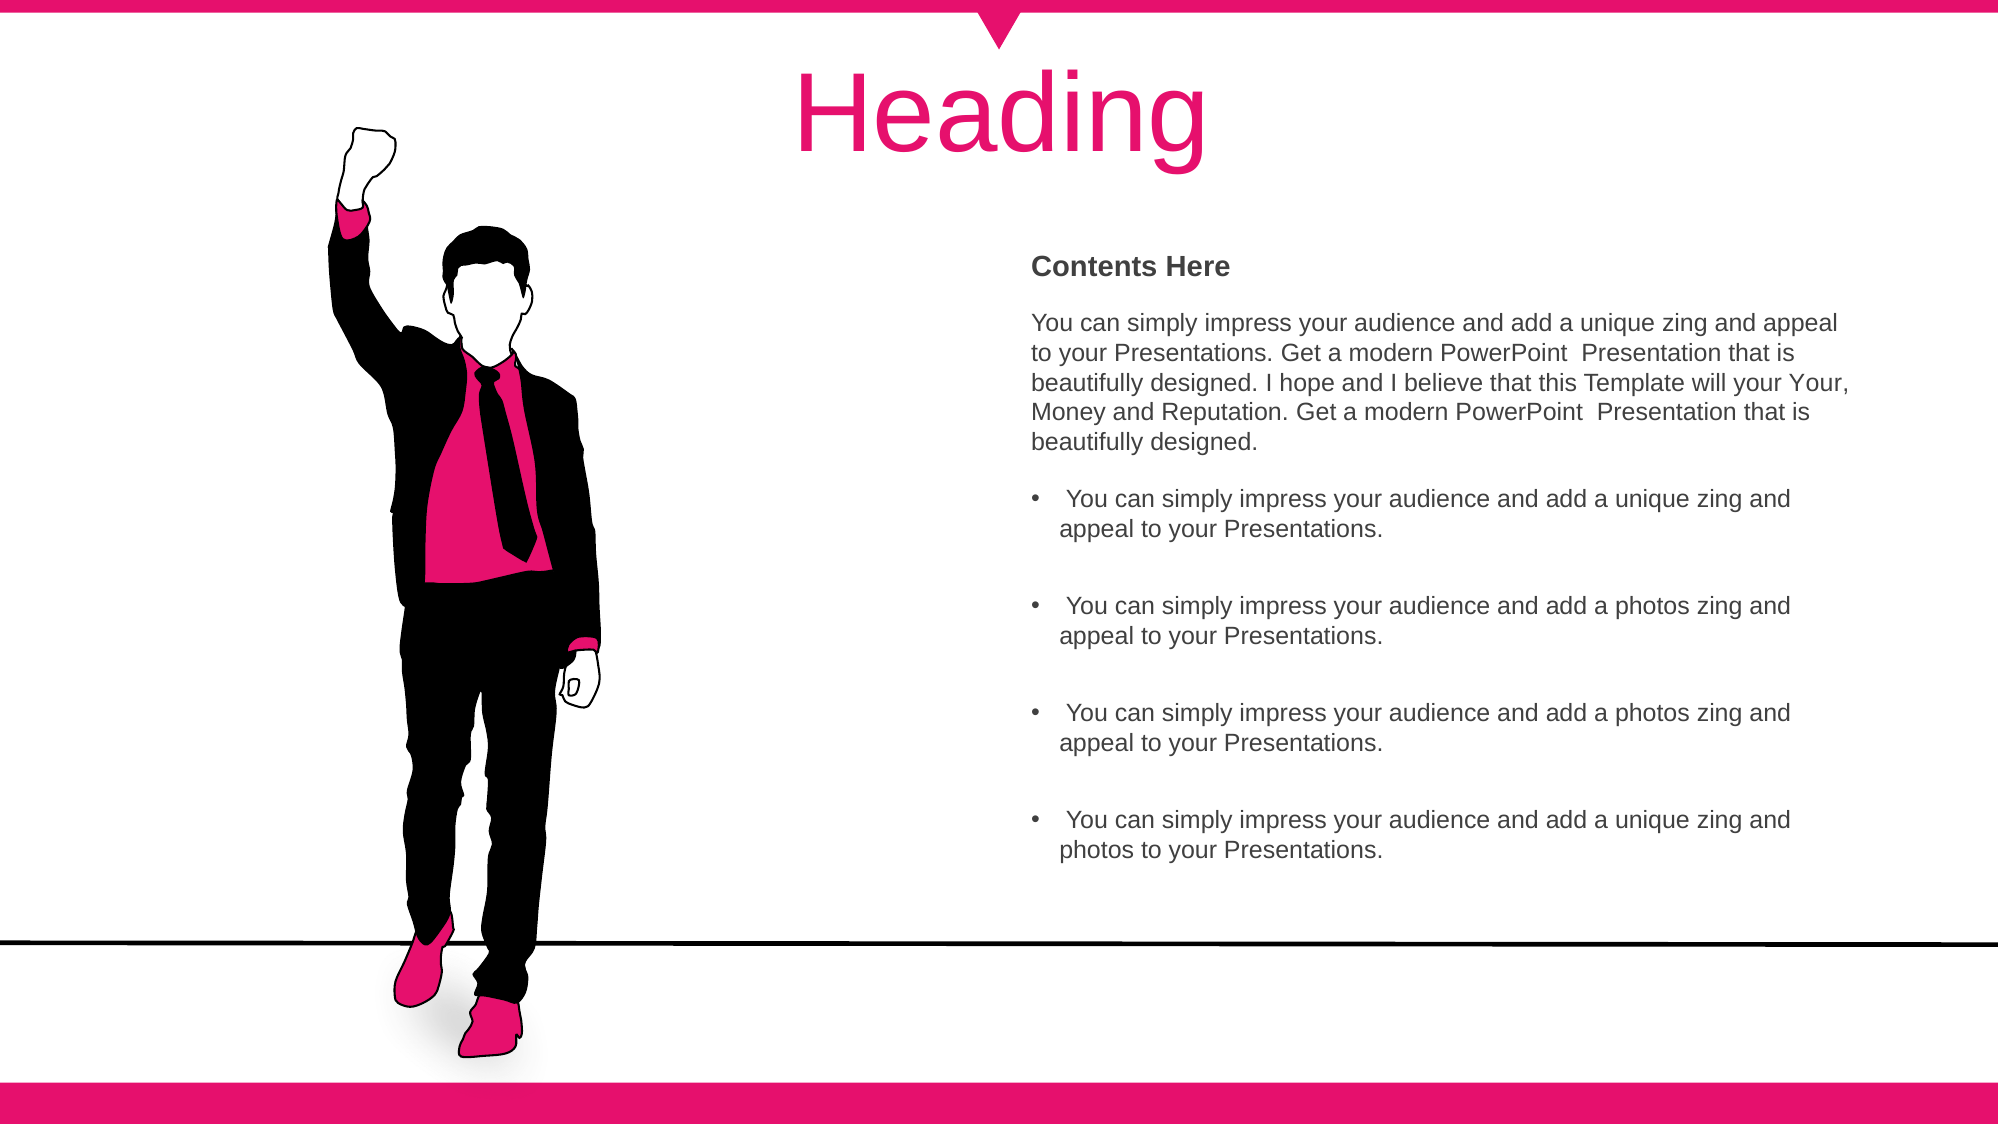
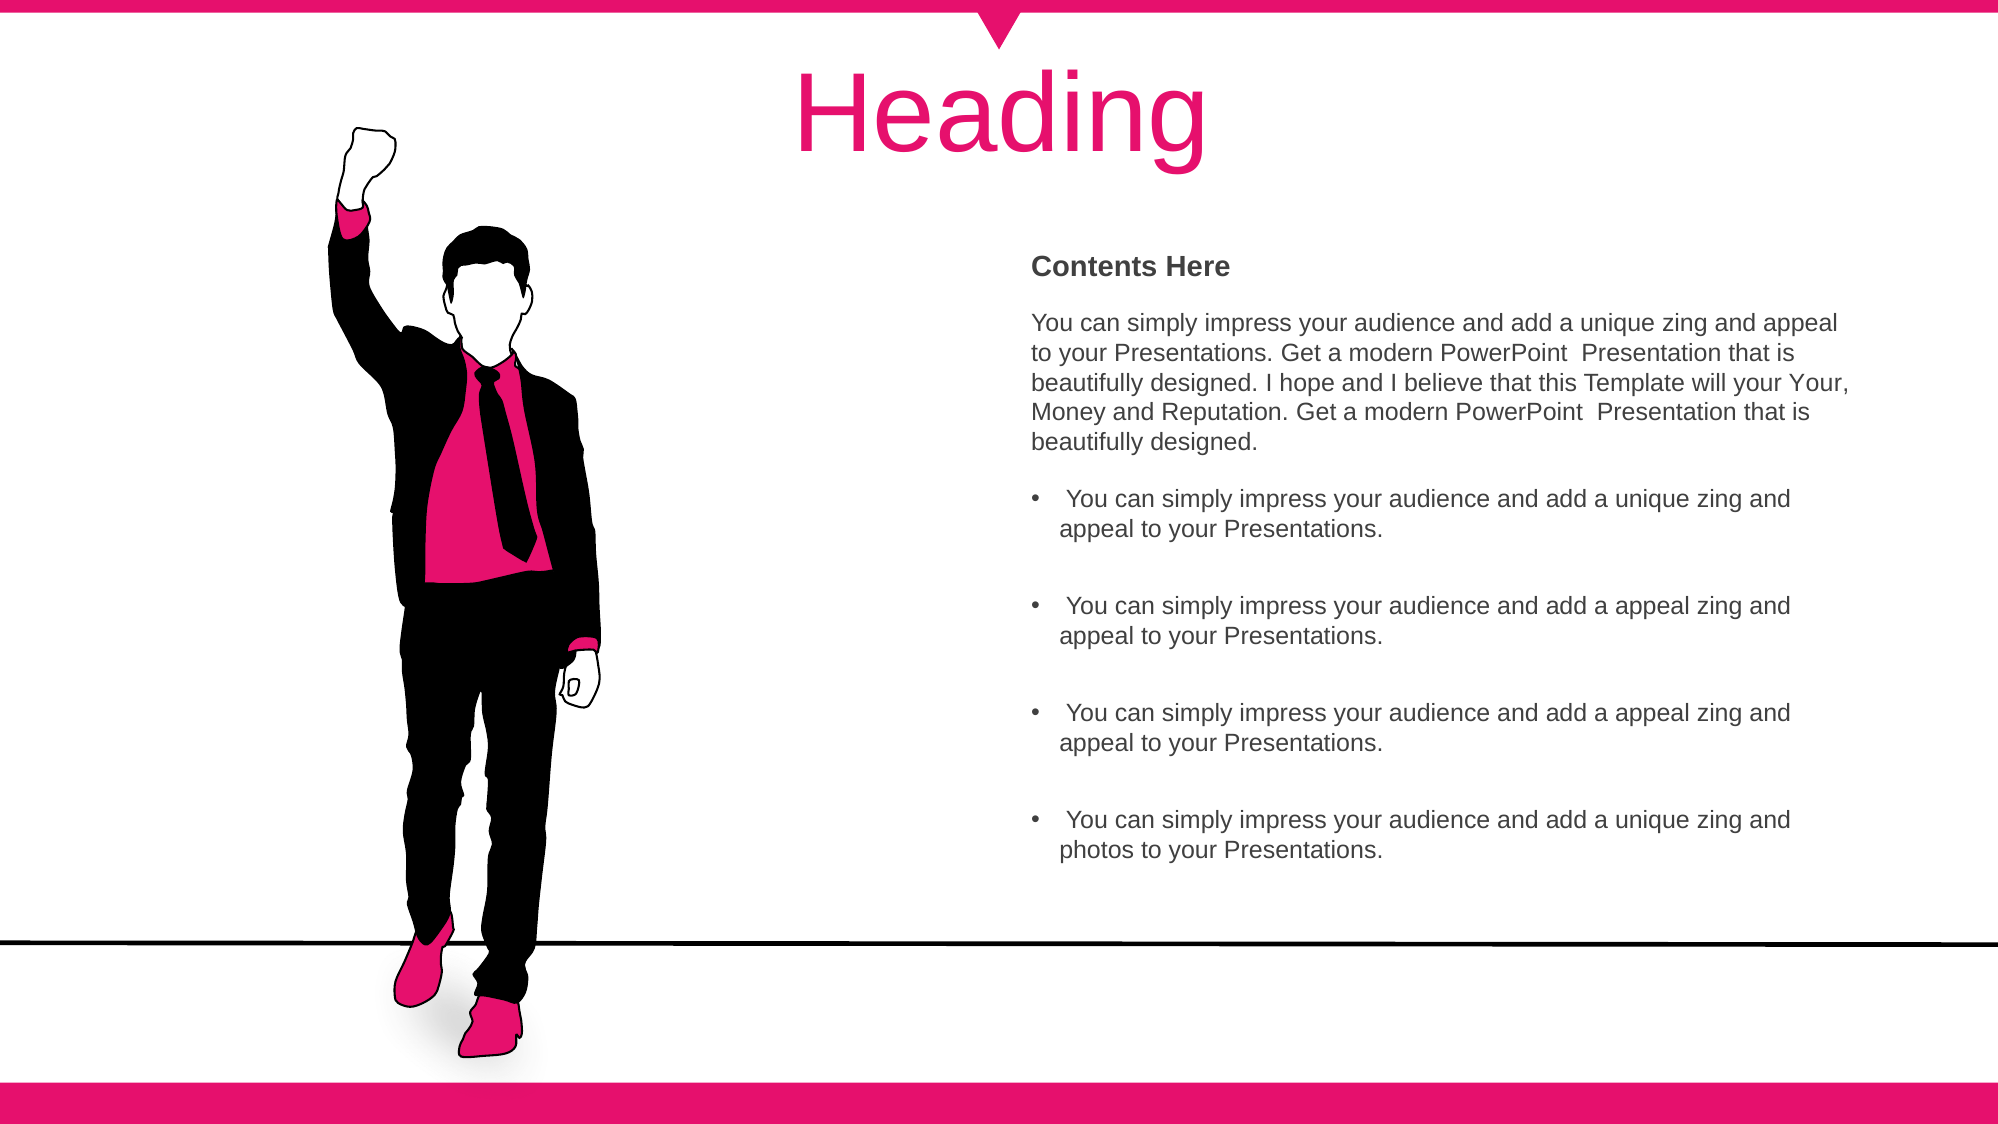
photos at (1652, 606): photos -> appeal
photos at (1652, 713): photos -> appeal
